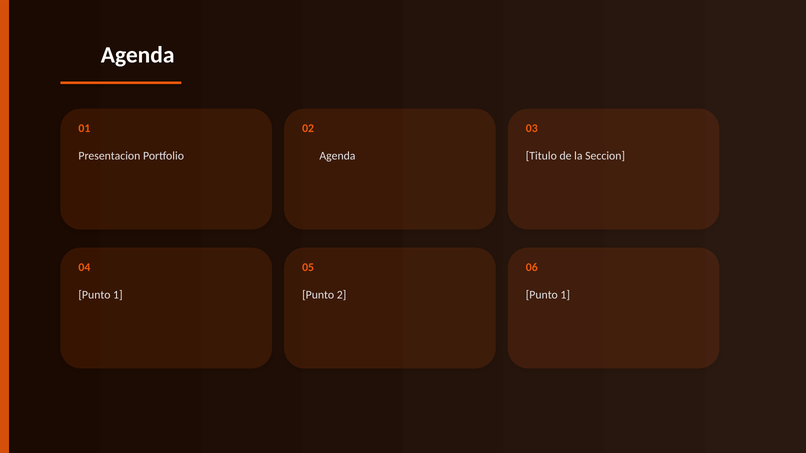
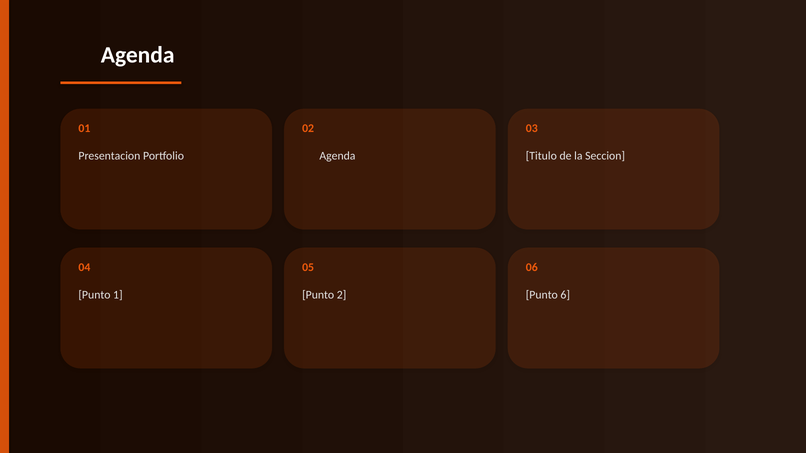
1 at (565, 295): 1 -> 6
